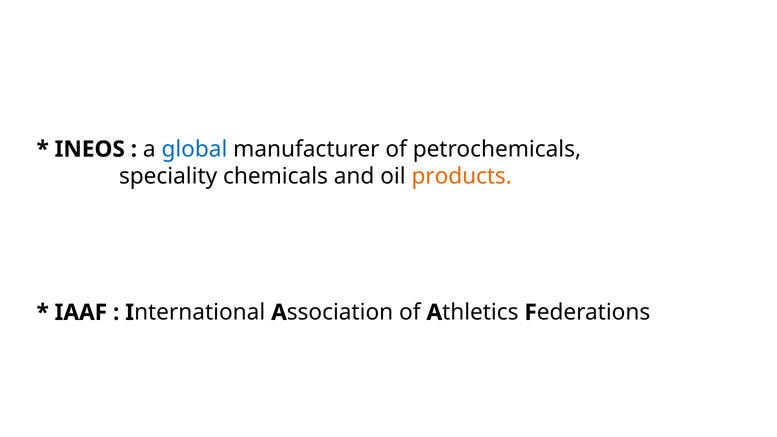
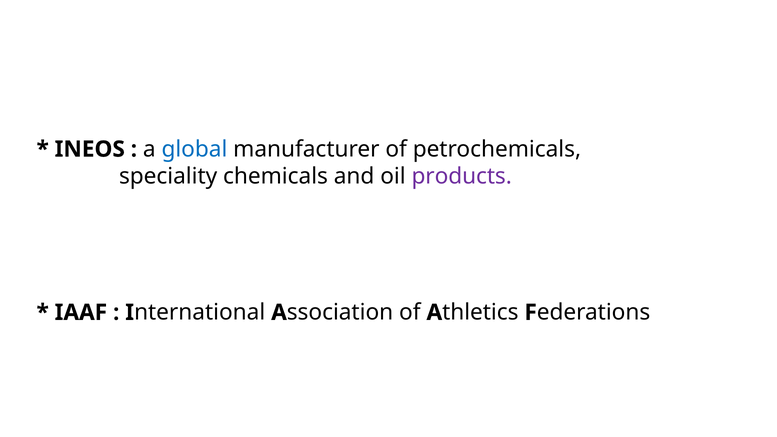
products colour: orange -> purple
